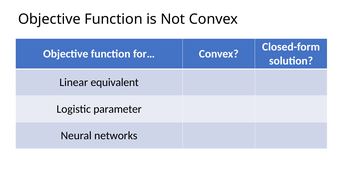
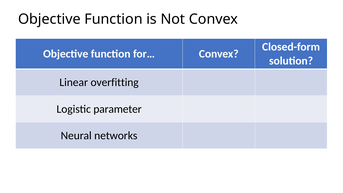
equivalent: equivalent -> overfitting
